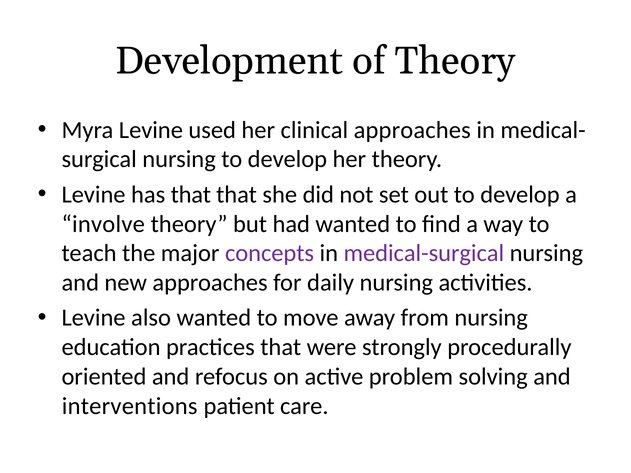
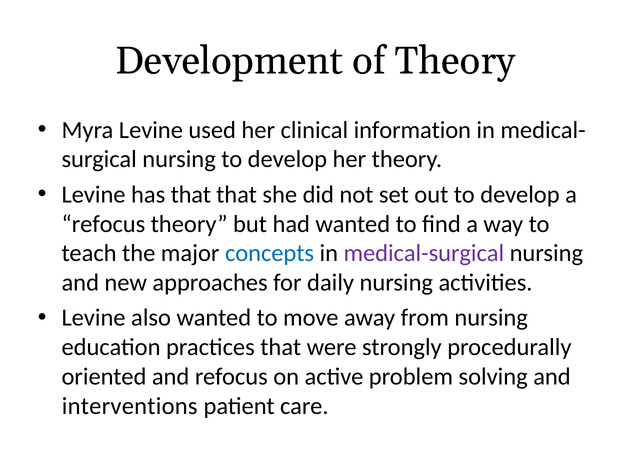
clinical approaches: approaches -> information
involve at (103, 224): involve -> refocus
concepts colour: purple -> blue
